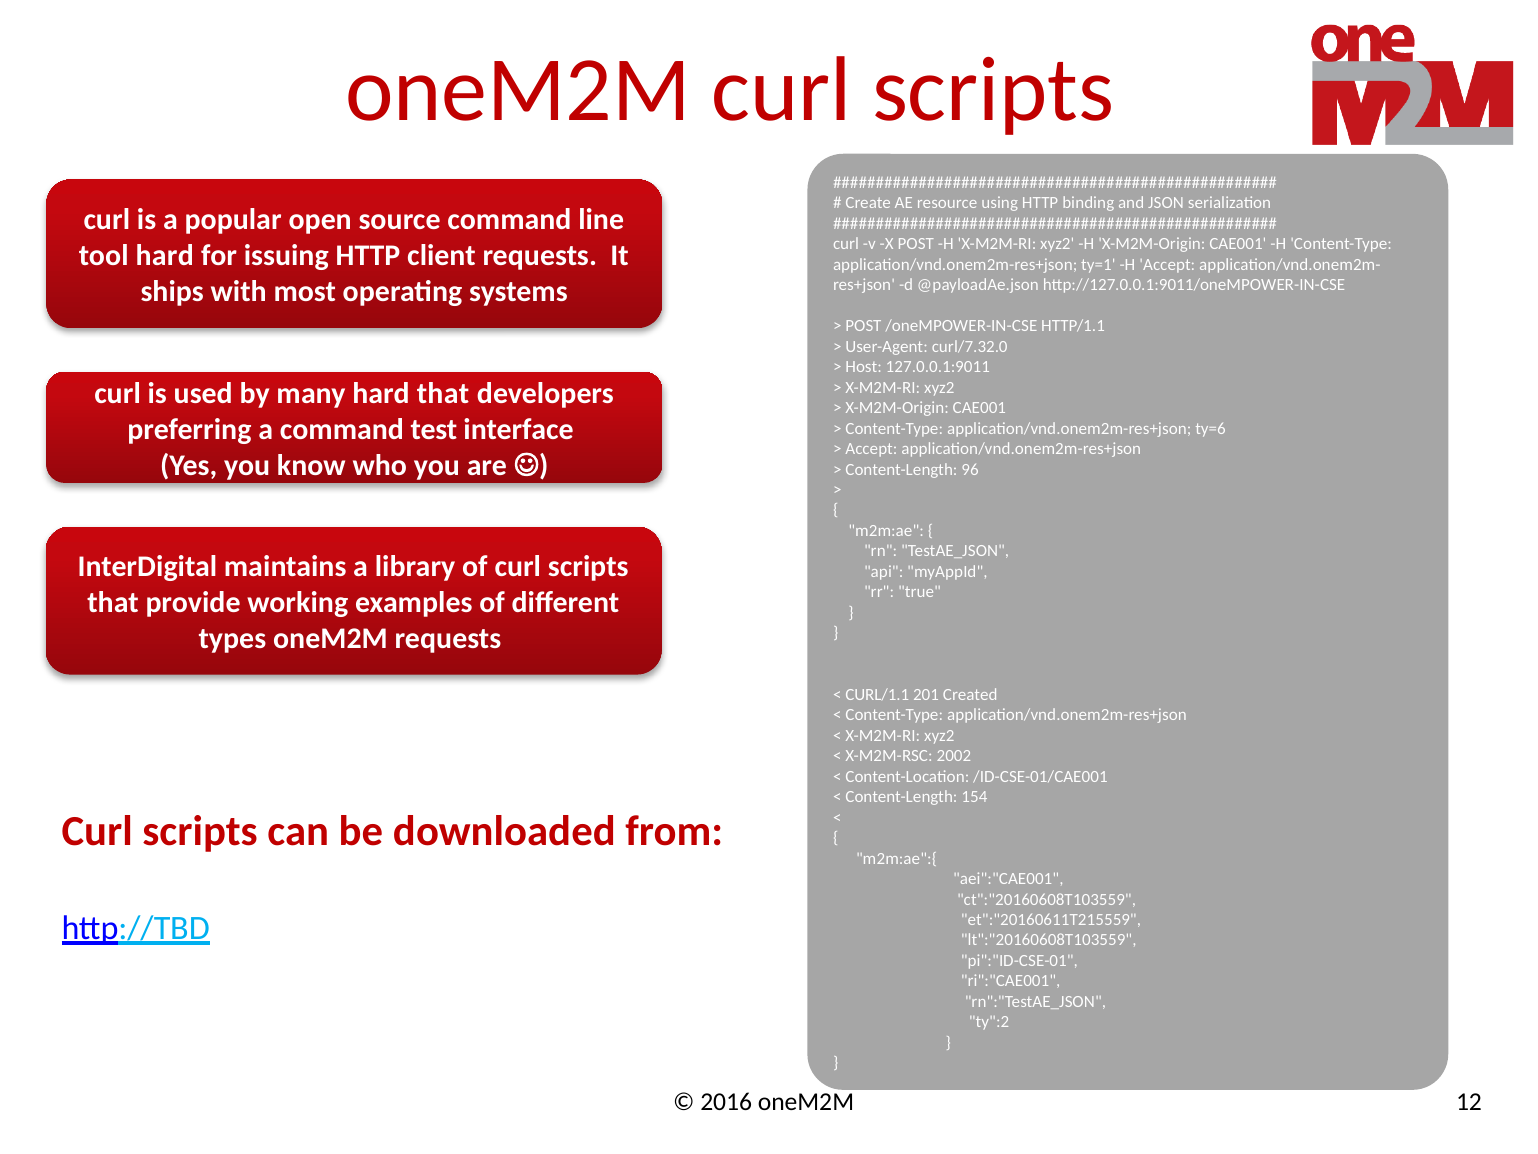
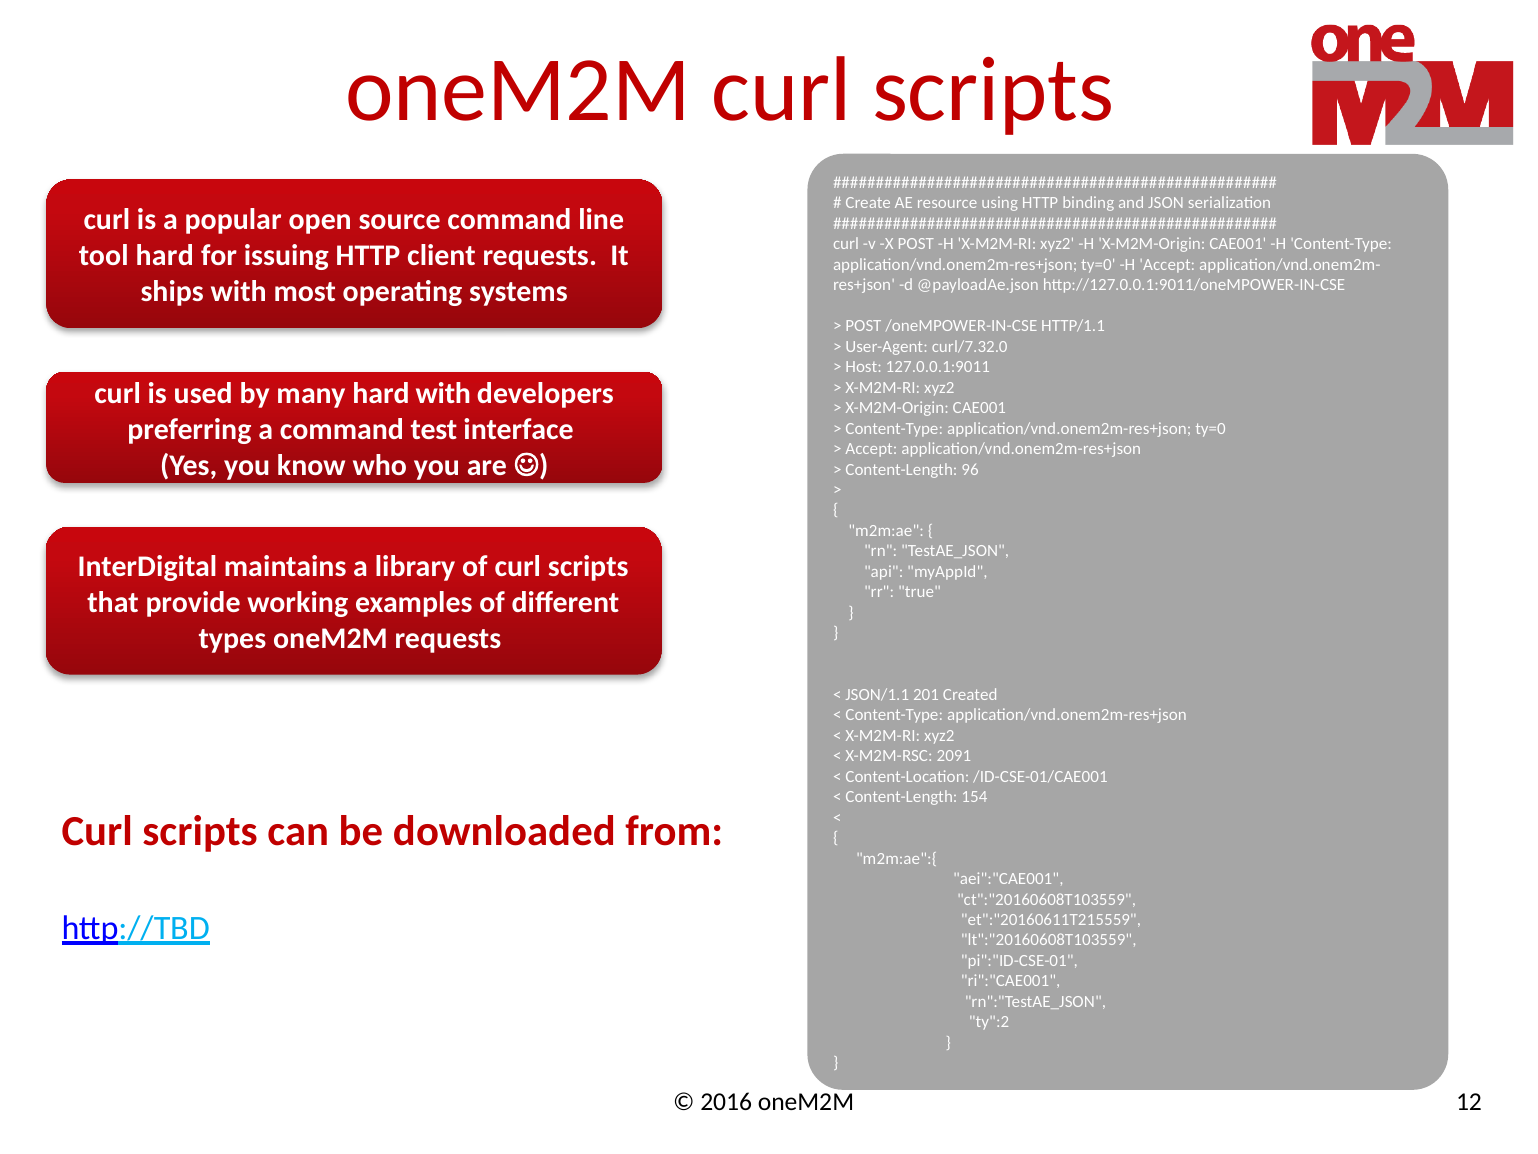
ty=1 at (1098, 265): ty=1 -> ty=0
hard that: that -> with
ty=6 at (1211, 428): ty=6 -> ty=0
CURL/1.1: CURL/1.1 -> JSON/1.1
2002: 2002 -> 2091
